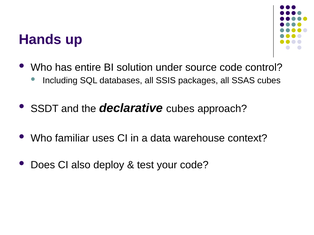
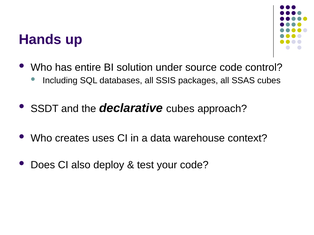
familiar: familiar -> creates
